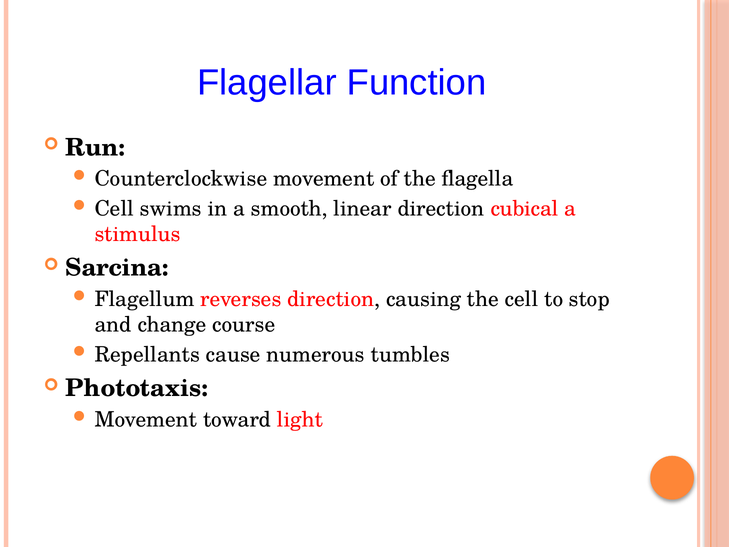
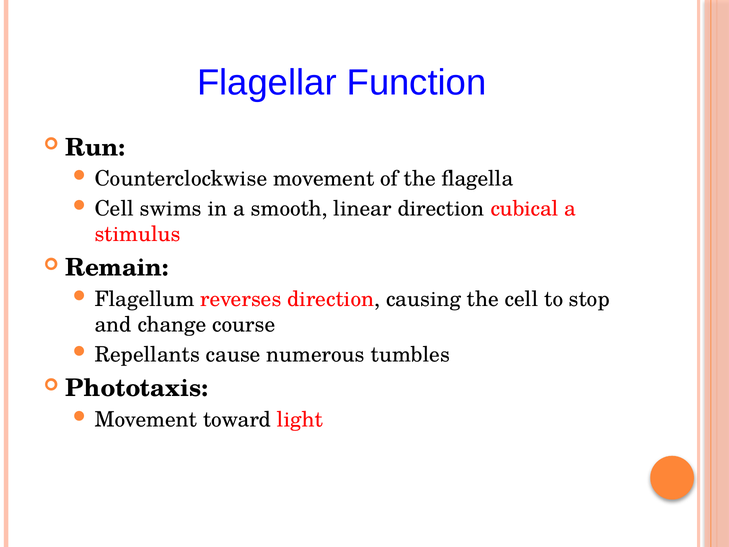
Sarcina: Sarcina -> Remain
